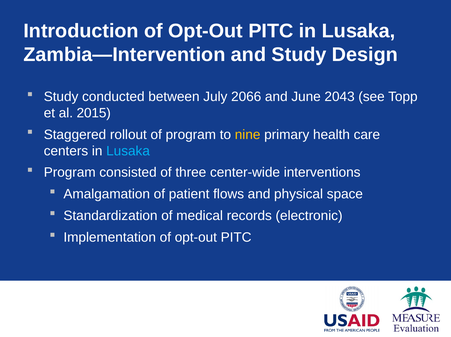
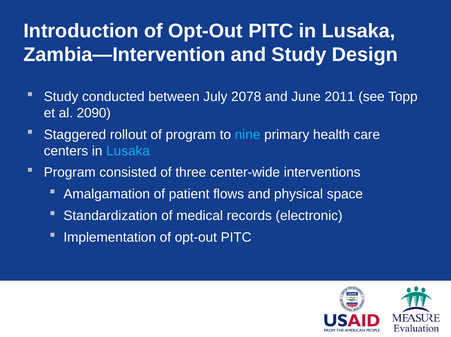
2066: 2066 -> 2078
2043: 2043 -> 2011
2015: 2015 -> 2090
nine colour: yellow -> light blue
